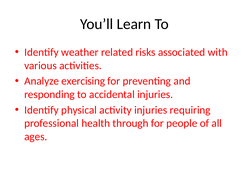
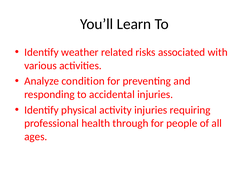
exercising: exercising -> condition
